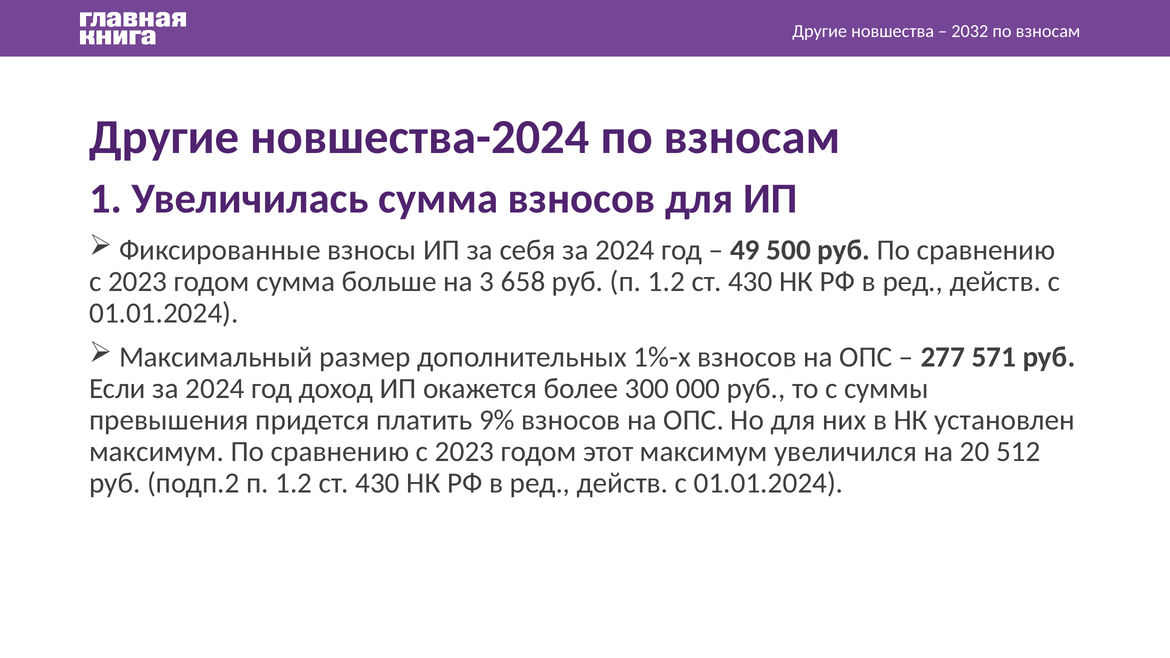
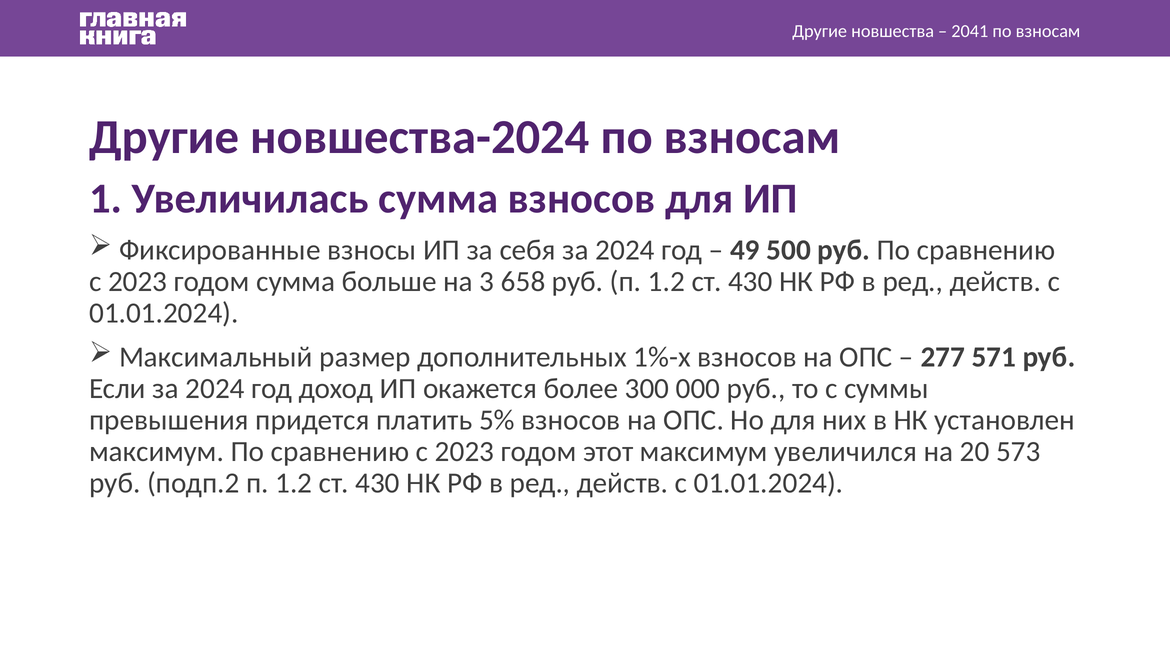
2032: 2032 -> 2041
9%: 9% -> 5%
512: 512 -> 573
